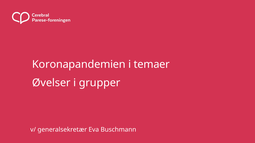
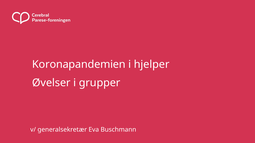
temaer: temaer -> hjelper
